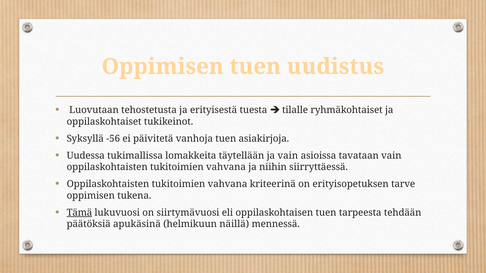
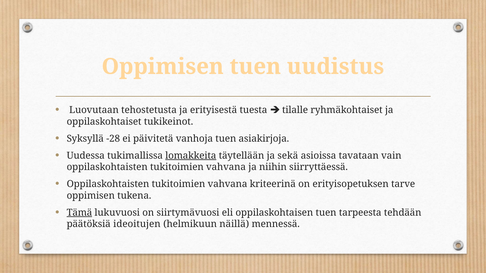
-56: -56 -> -28
lomakkeita underline: none -> present
ja vain: vain -> sekä
apukäsinä: apukäsinä -> ideoitujen
